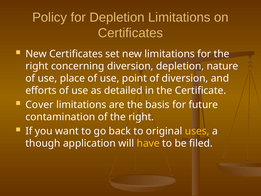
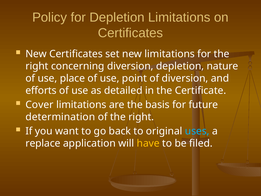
contamination: contamination -> determination
uses colour: yellow -> light blue
though: though -> replace
